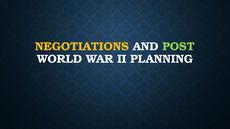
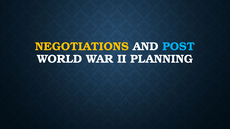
POST colour: light green -> light blue
